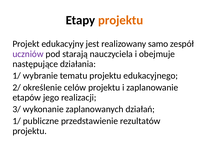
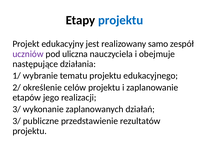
projektu at (121, 20) colour: orange -> blue
starają: starają -> uliczna
1/ at (17, 121): 1/ -> 3/
